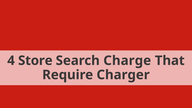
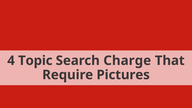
Store: Store -> Topic
Charger: Charger -> Pictures
